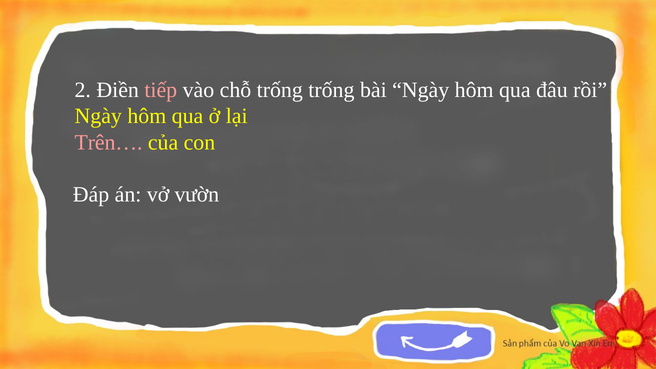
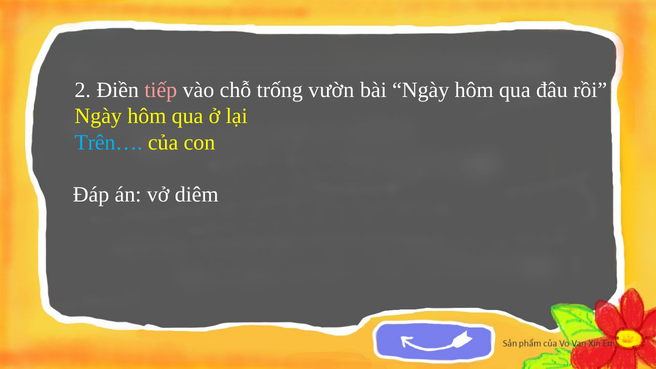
trống trống: trống -> vườn
Trên… colour: pink -> light blue
vườn: vườn -> diêm
